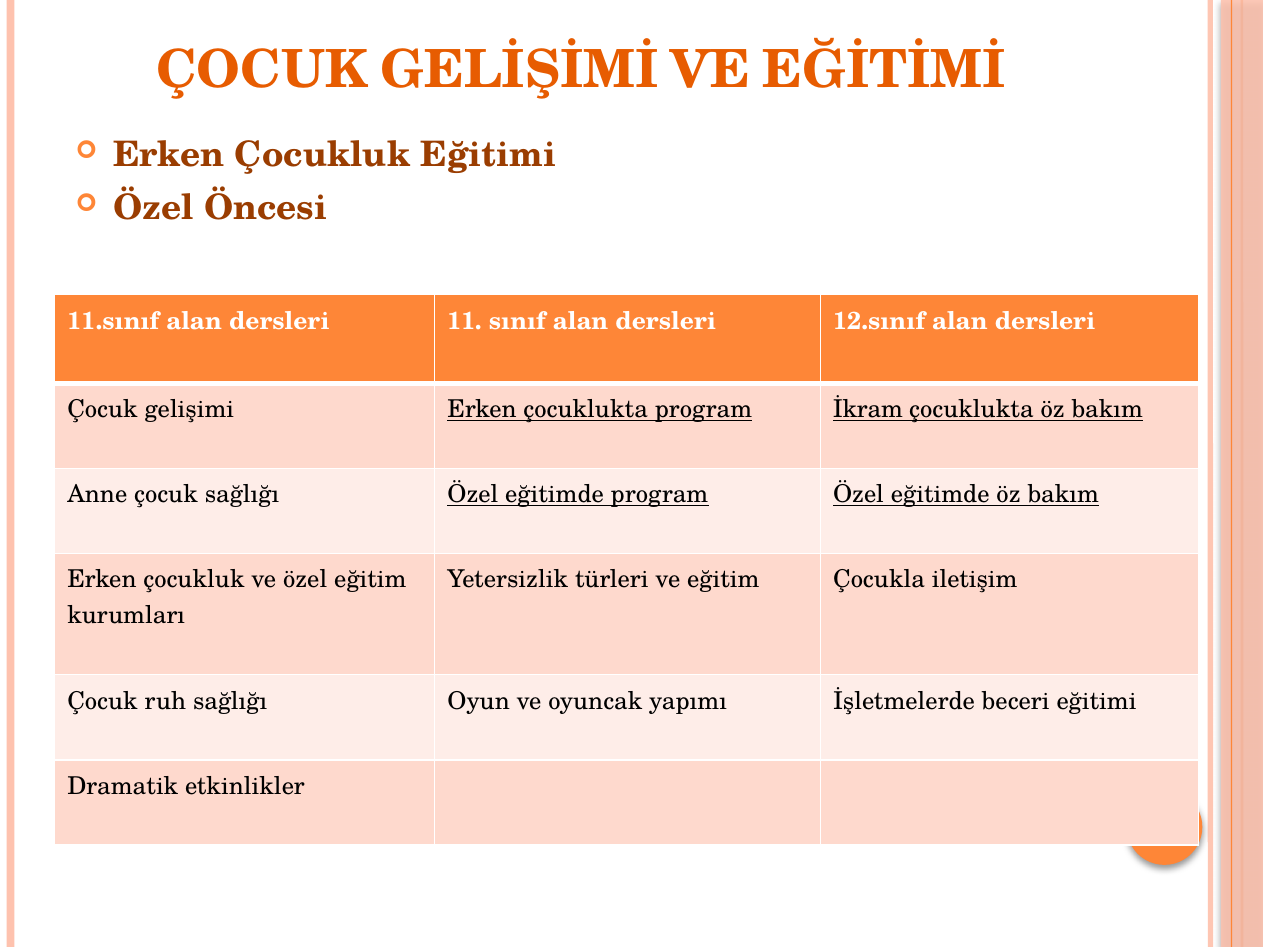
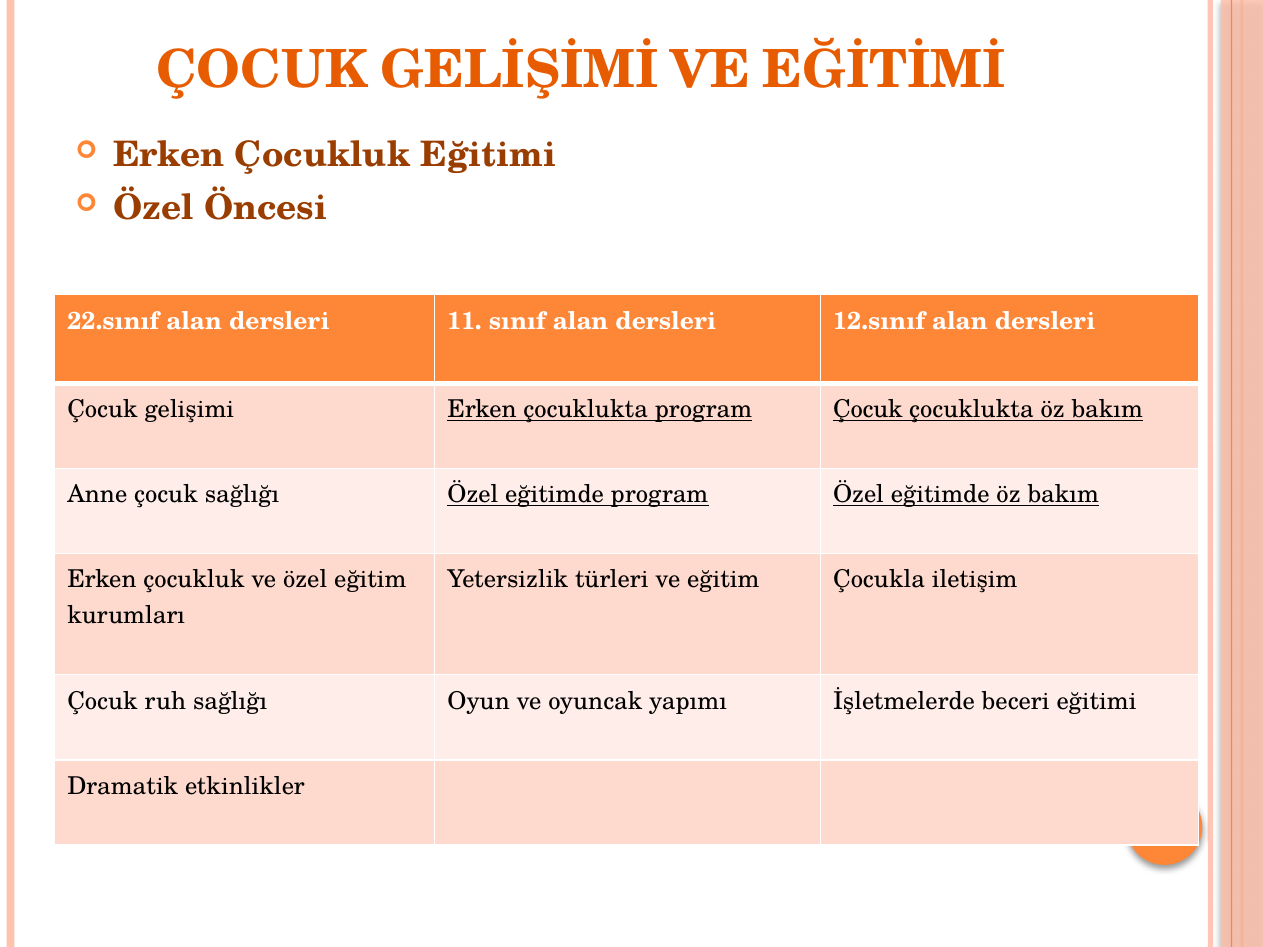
11.sınıf: 11.sınıf -> 22.sınıf
program İkram: İkram -> Çocuk
